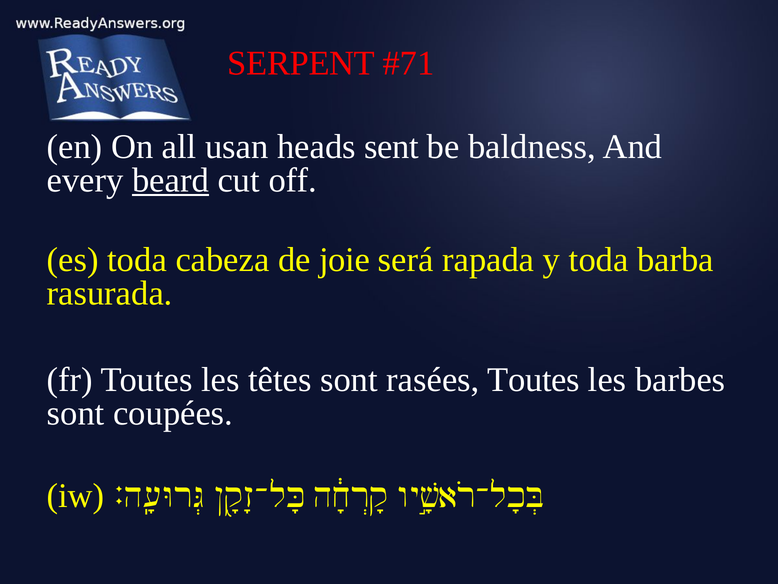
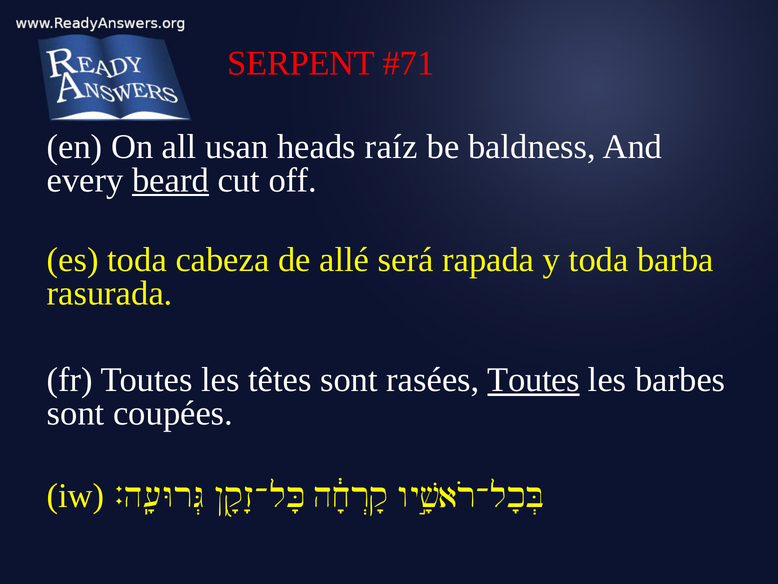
sent: sent -> raíz
joie: joie -> allé
Toutes at (534, 380) underline: none -> present
